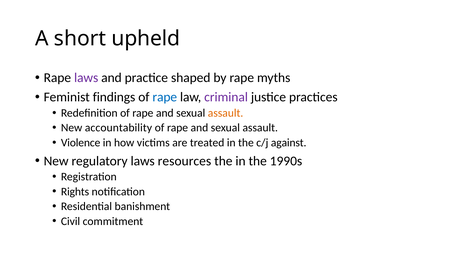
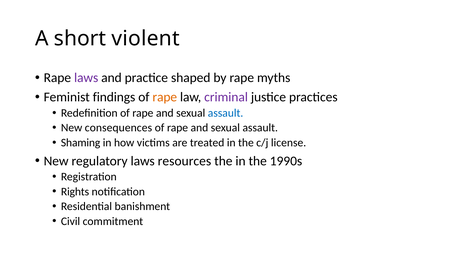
upheld: upheld -> violent
rape at (165, 97) colour: blue -> orange
assault at (226, 113) colour: orange -> blue
accountability: accountability -> consequences
Violence: Violence -> Shaming
against: against -> license
